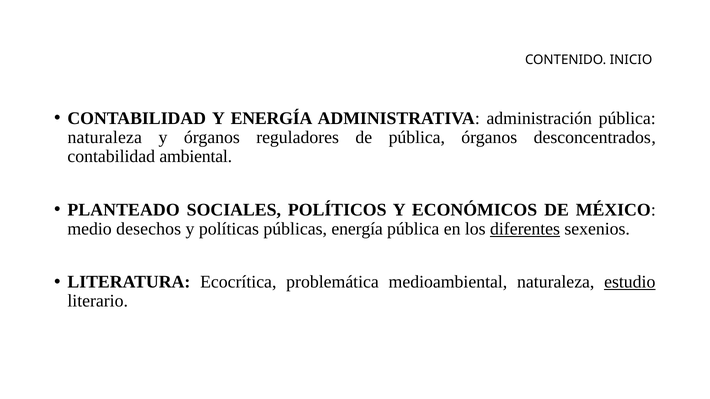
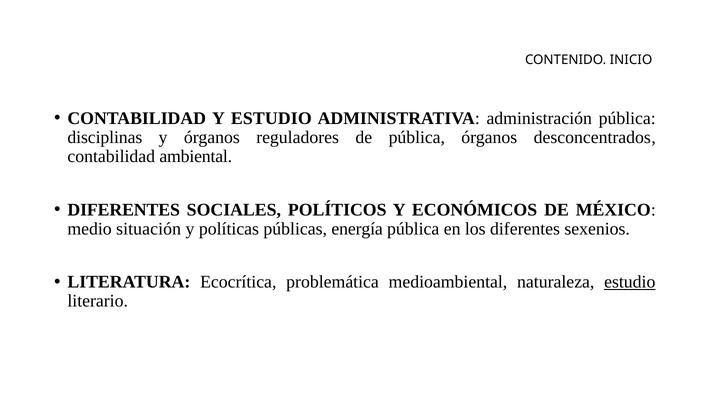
Y ENERGÍA: ENERGÍA -> ESTUDIO
naturaleza at (105, 138): naturaleza -> disciplinas
PLANTEADO at (124, 210): PLANTEADO -> DIFERENTES
desechos: desechos -> situación
diferentes at (525, 229) underline: present -> none
